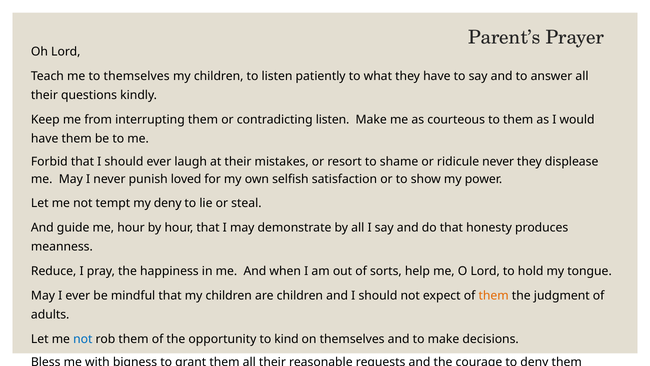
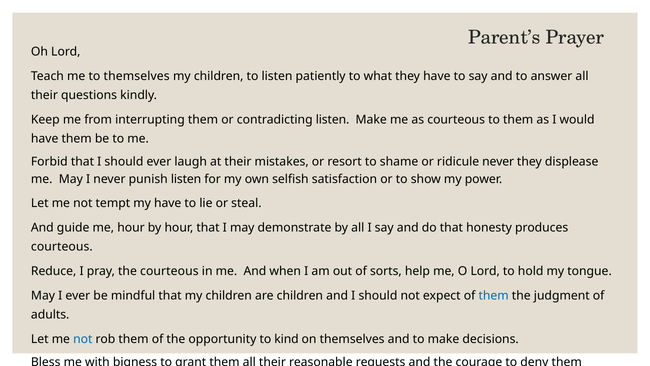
punish loved: loved -> listen
my deny: deny -> have
meanness at (62, 247): meanness -> courteous
the happiness: happiness -> courteous
them at (494, 295) colour: orange -> blue
